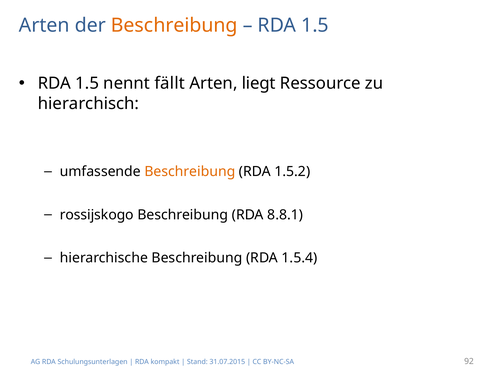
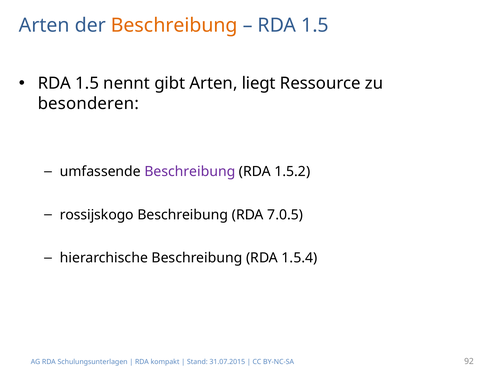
fällt: fällt -> gibt
hierarchisch: hierarchisch -> besonderen
Beschreibung at (190, 172) colour: orange -> purple
8.8.1: 8.8.1 -> 7.0.5
